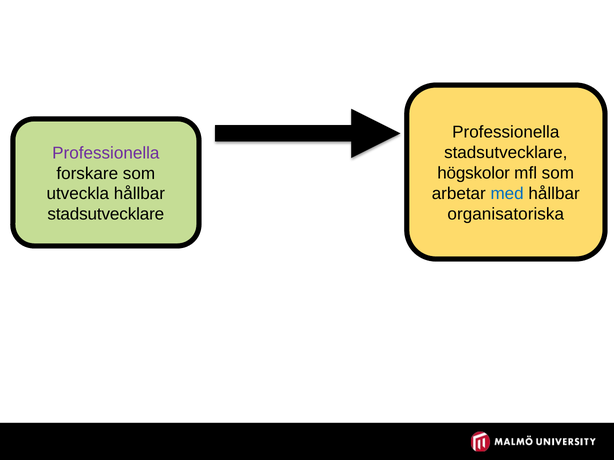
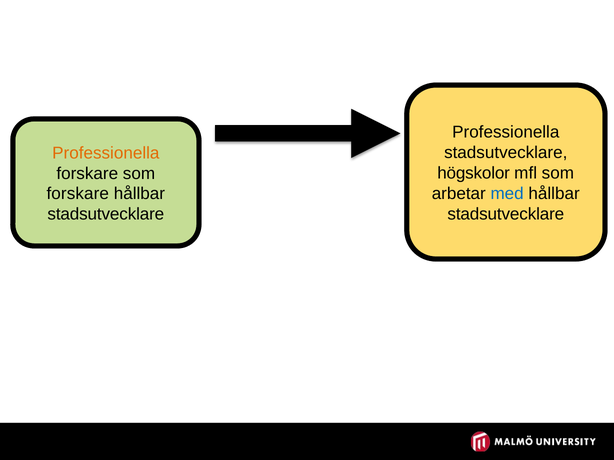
Professionella at (106, 153) colour: purple -> orange
utveckla at (78, 194): utveckla -> forskare
organisatoriska at (506, 214): organisatoriska -> stadsutvecklare
